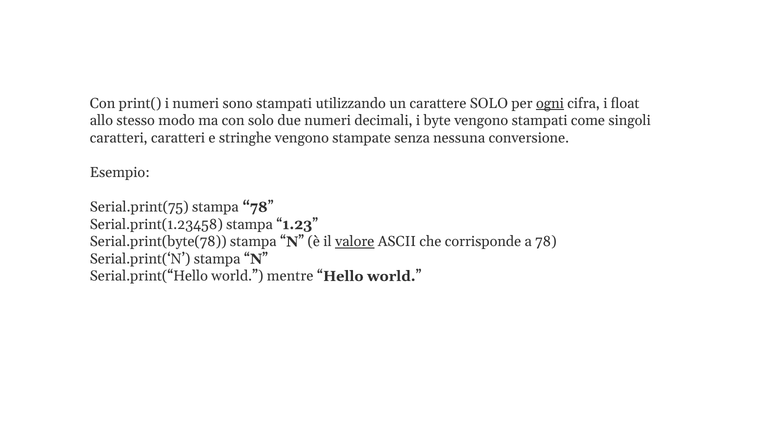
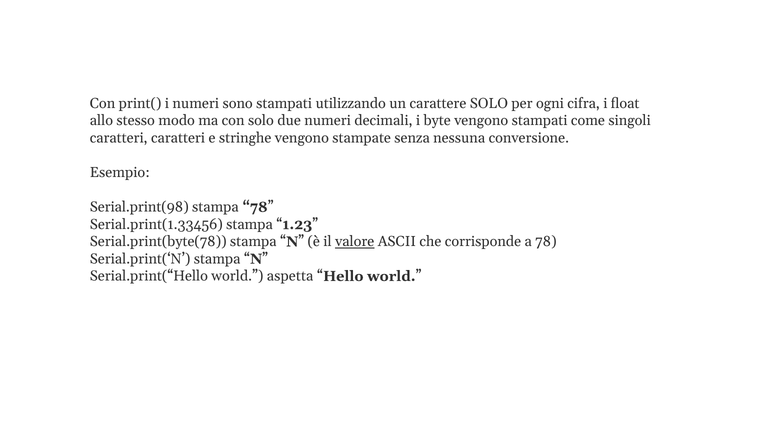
ogni underline: present -> none
Serial.print(75: Serial.print(75 -> Serial.print(98
Serial.print(1.23458: Serial.print(1.23458 -> Serial.print(1.33456
mentre: mentre -> aspetta
